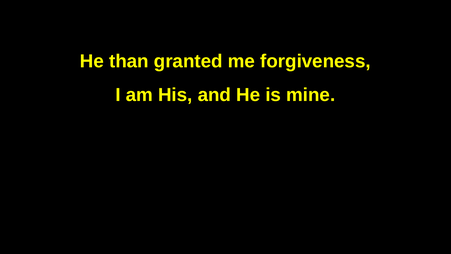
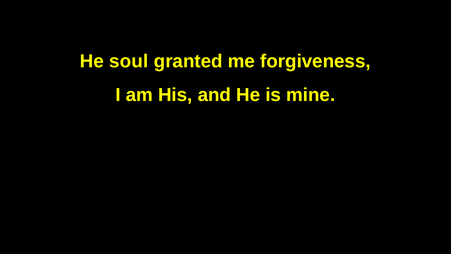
than: than -> soul
